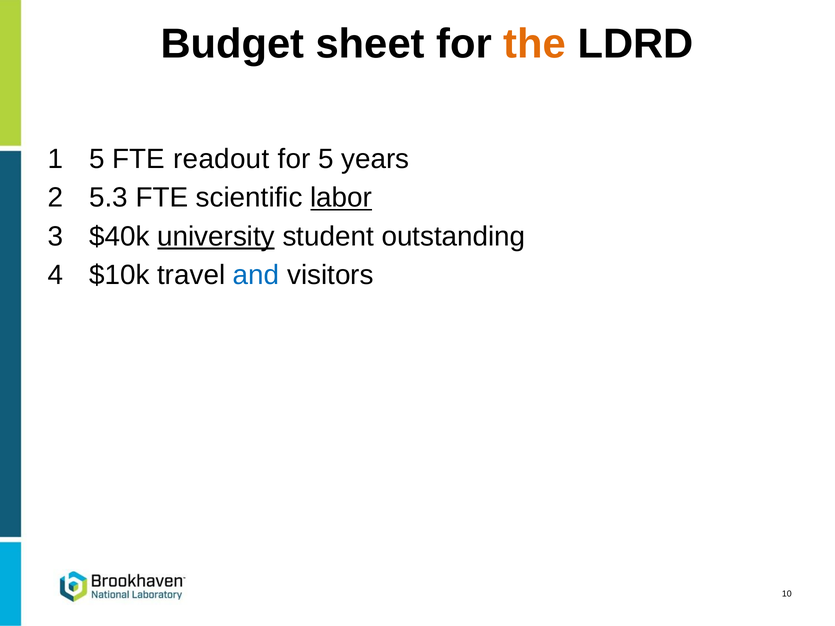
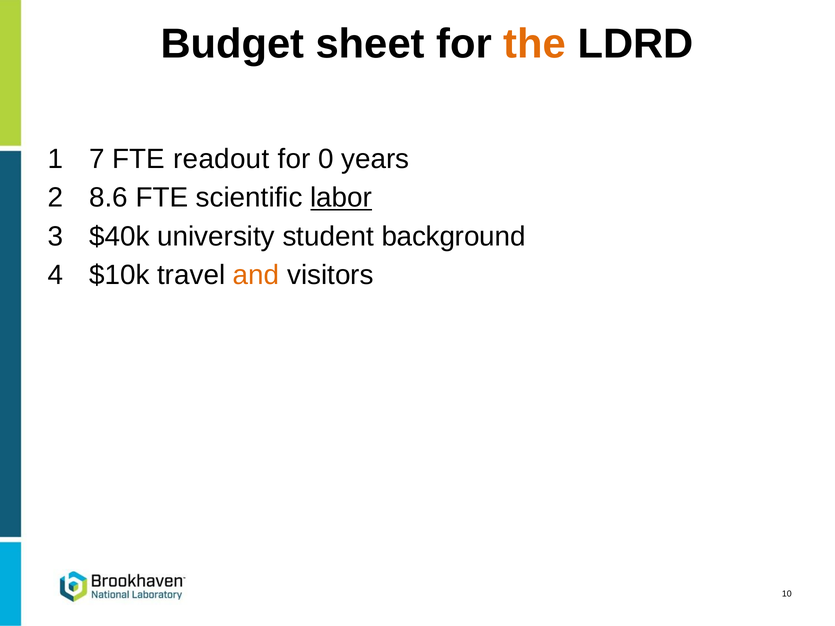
1 5: 5 -> 7
for 5: 5 -> 0
5.3: 5.3 -> 8.6
university underline: present -> none
outstanding: outstanding -> background
and colour: blue -> orange
